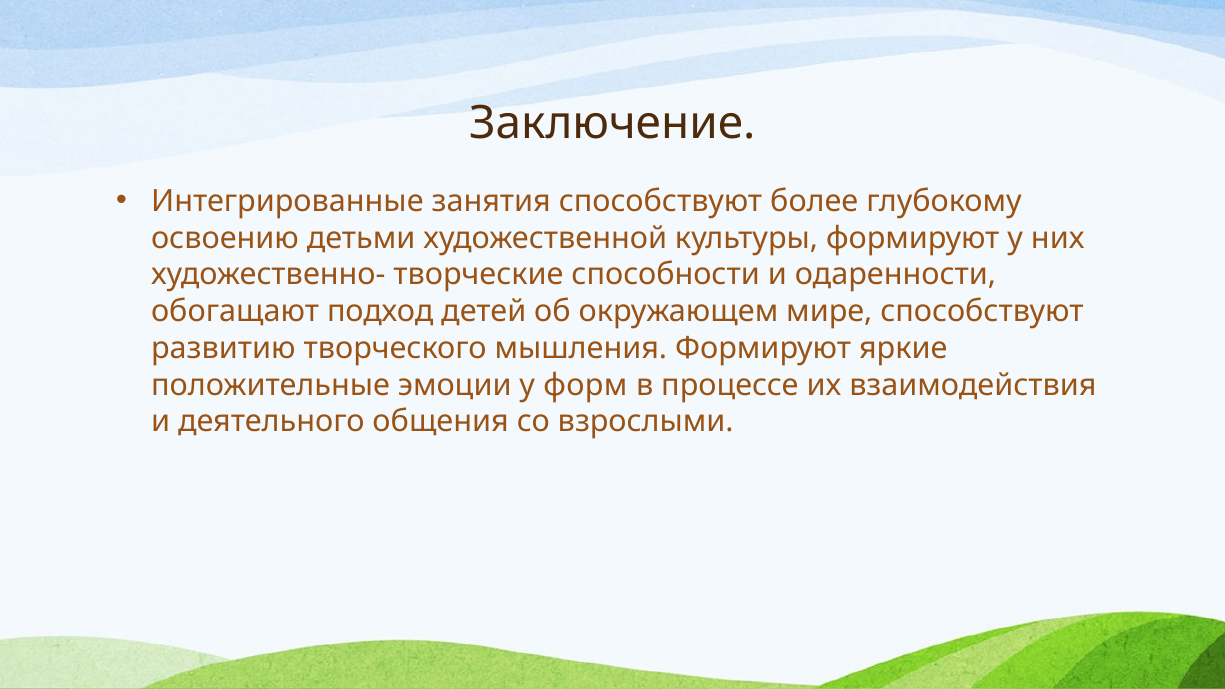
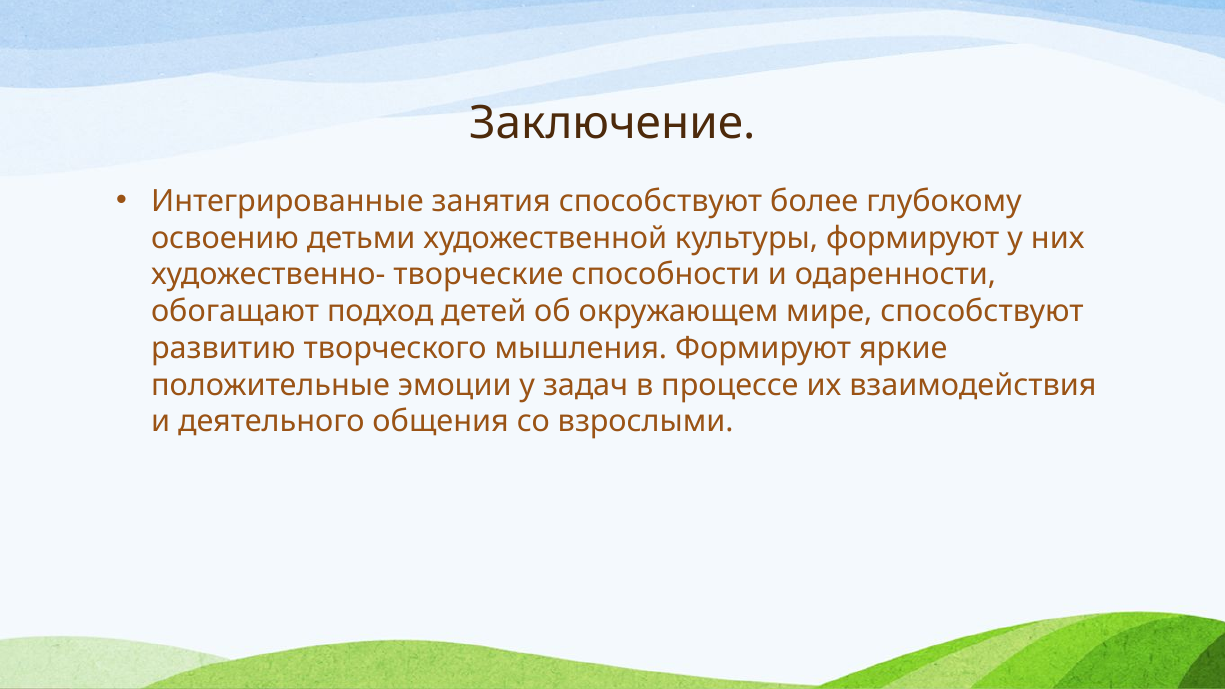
форм: форм -> задач
